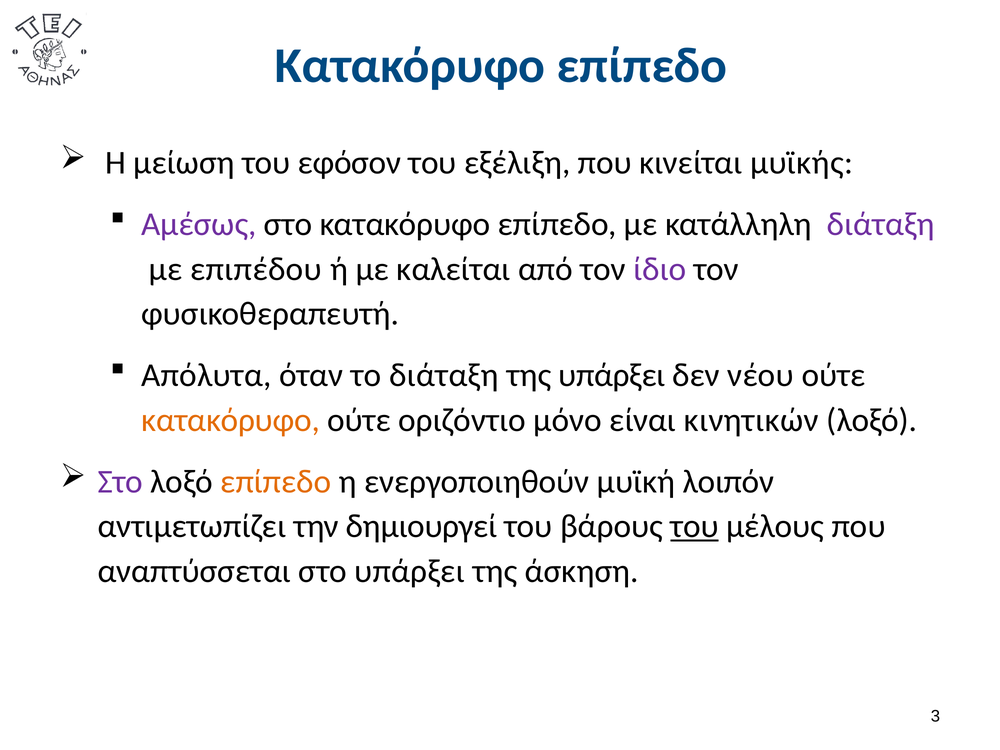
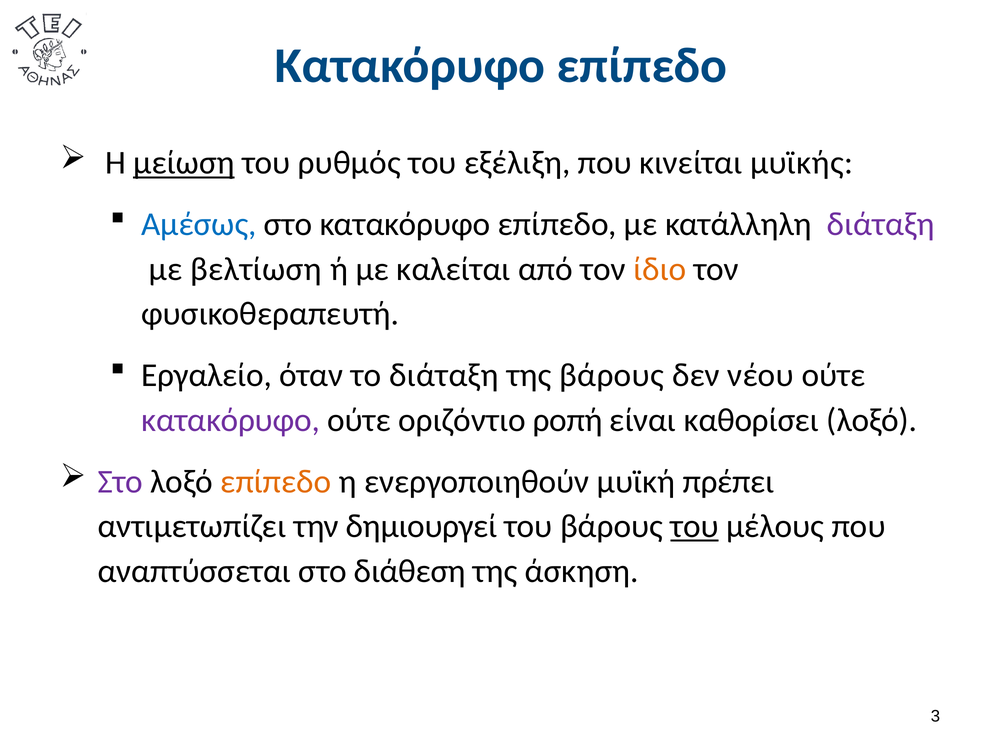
μείωση underline: none -> present
εφόσον: εφόσον -> ρυθμός
Αμέσως colour: purple -> blue
επιπέδου: επιπέδου -> βελτίωση
ίδιο colour: purple -> orange
Απόλυτα: Απόλυτα -> Εργαλείο
της υπάρξει: υπάρξει -> βάρους
κατακόρυφο at (231, 420) colour: orange -> purple
μόνο: μόνο -> ροπή
κινητικών: κινητικών -> καθορίσει
λοιπόν: λοιπόν -> πρέπει
στο υπάρξει: υπάρξει -> διάθεση
